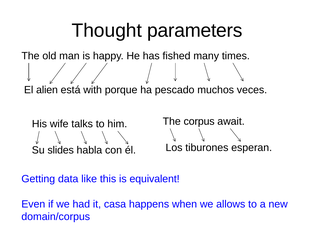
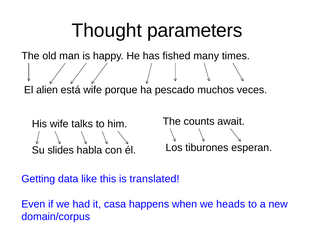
está with: with -> wife
corpus: corpus -> counts
equivalent: equivalent -> translated
allows: allows -> heads
